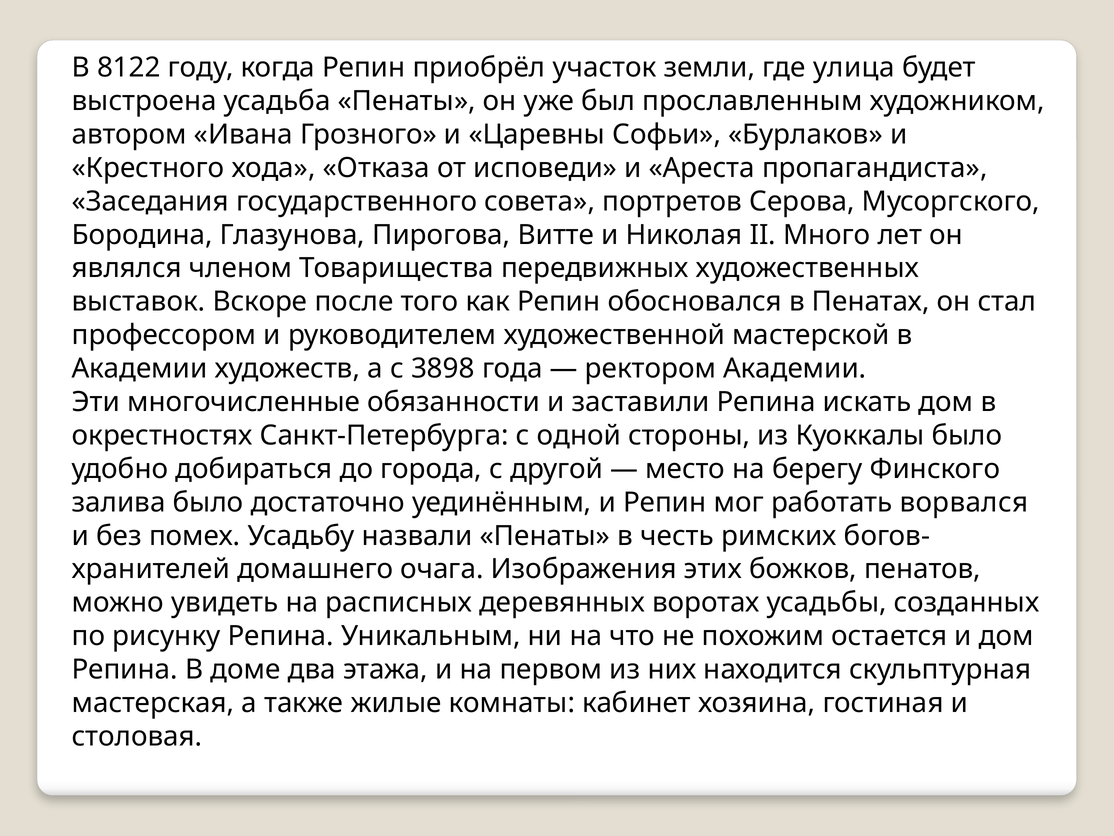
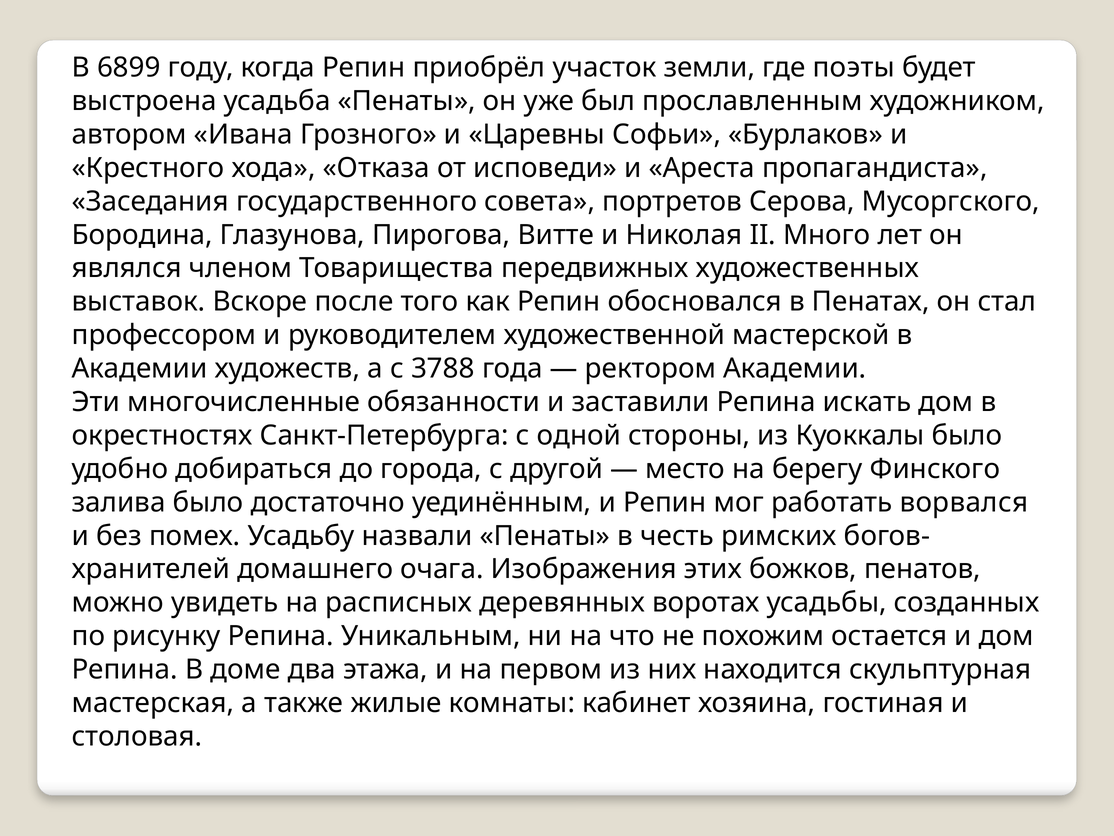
8122: 8122 -> 6899
улица: улица -> поэты
3898: 3898 -> 3788
